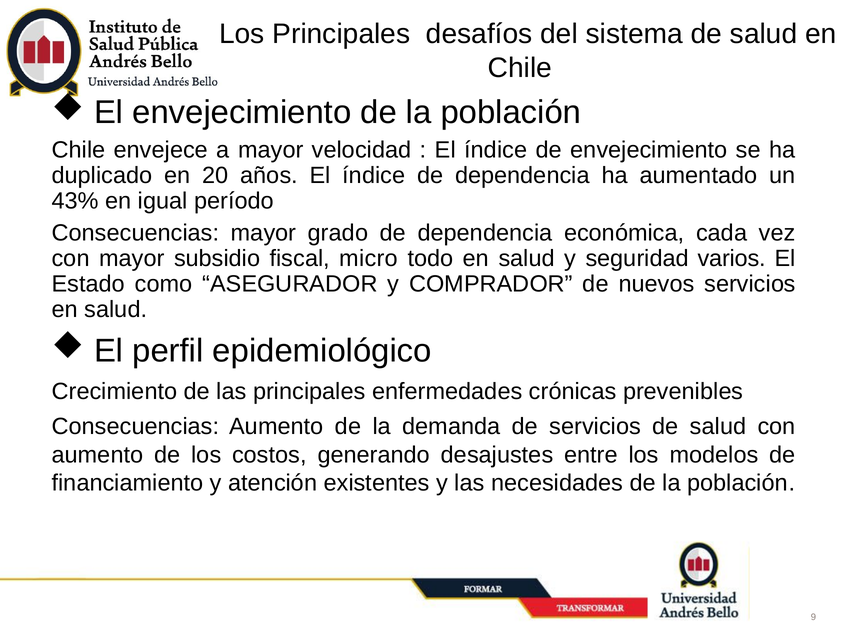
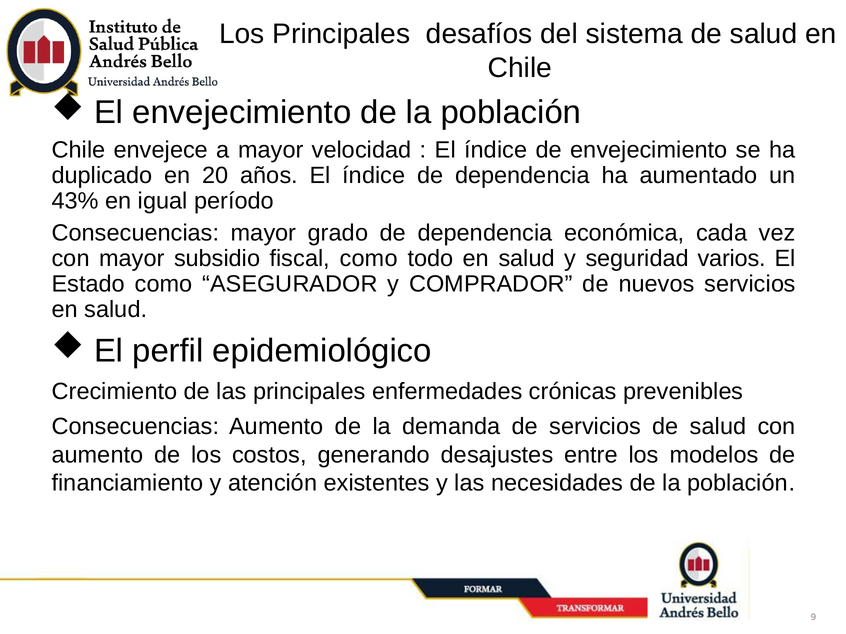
fiscal micro: micro -> como
